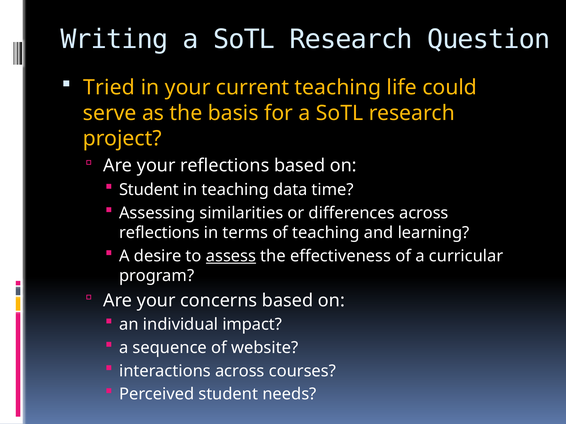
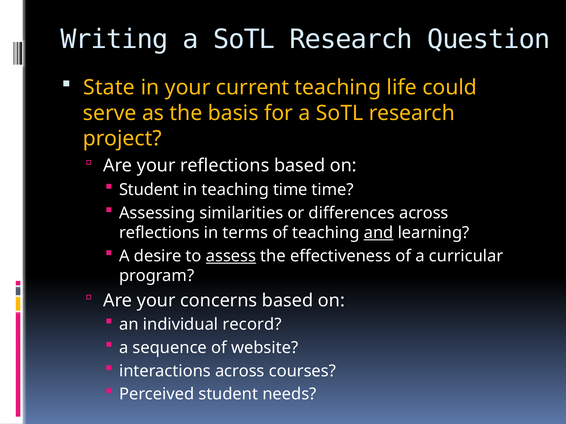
Tried: Tried -> State
teaching data: data -> time
and underline: none -> present
impact: impact -> record
